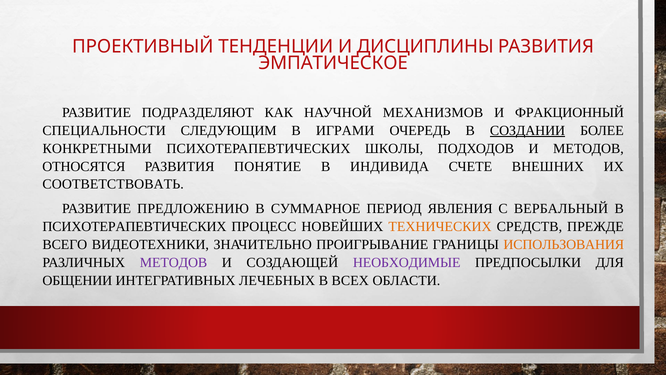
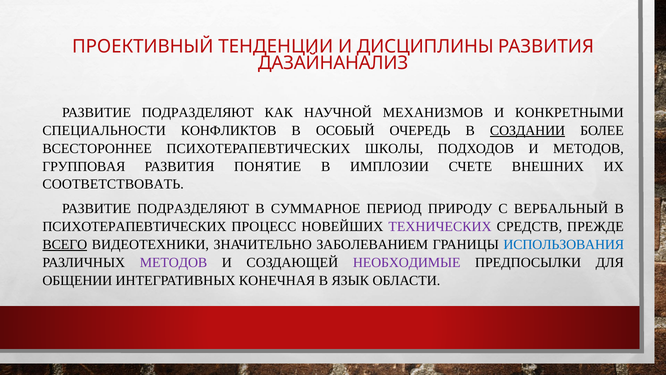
ЭМПАТИЧЕСКОЕ: ЭМПАТИЧЕСКОЕ -> ДАЗАЙНАНАЛИЗ
ФРАКЦИОННЫЙ: ФРАКЦИОННЫЙ -> КОНКРЕТНЫМИ
СЛЕДУЮЩИМ: СЛЕДУЮЩИМ -> КОНФЛИКТОВ
ИГРАМИ: ИГРАМИ -> ОСОБЫЙ
КОНКРЕТНЫМИ: КОНКРЕТНЫМИ -> ВСЕСТОРОННЕЕ
ОТНОСЯТСЯ: ОТНОСЯТСЯ -> ГРУППОВАЯ
ИНДИВИДА: ИНДИВИДА -> ИМПЛОЗИИ
ПРЕДЛОЖЕНИЮ at (193, 208): ПРЕДЛОЖЕНИЮ -> ПОДРАЗДЕЛЯЮТ
ЯВЛЕНИЯ: ЯВЛЕНИЯ -> ПРИРОДУ
ТЕХНИЧЕСКИХ colour: orange -> purple
ВСЕГО underline: none -> present
ПРОИГРЫВАНИЕ: ПРОИГРЫВАНИЕ -> ЗАБОЛЕВАНИЕМ
ИСПОЛЬЗОВАНИЯ colour: orange -> blue
ЛЕЧЕБНЫХ: ЛЕЧЕБНЫХ -> КОНЕЧНАЯ
ВСЕХ: ВСЕХ -> ЯЗЫК
